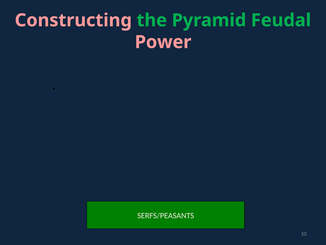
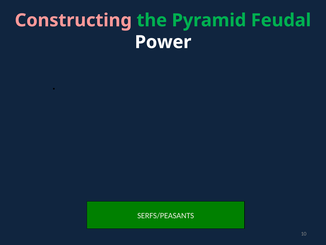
Power colour: pink -> white
